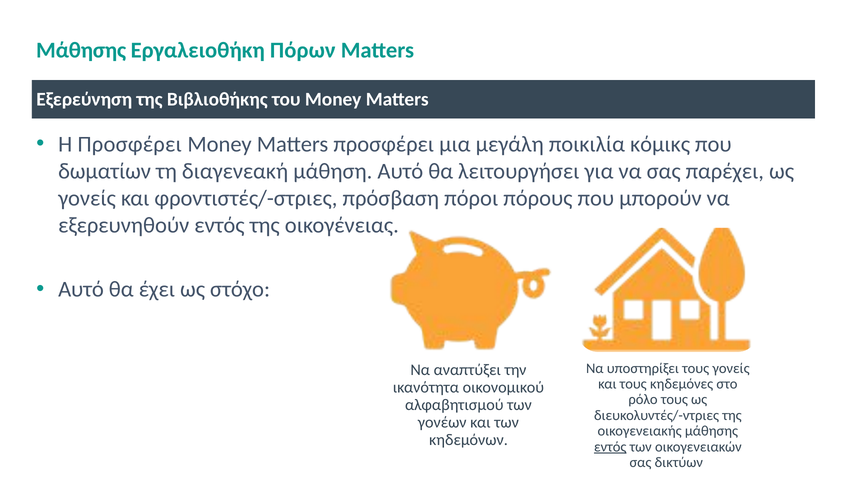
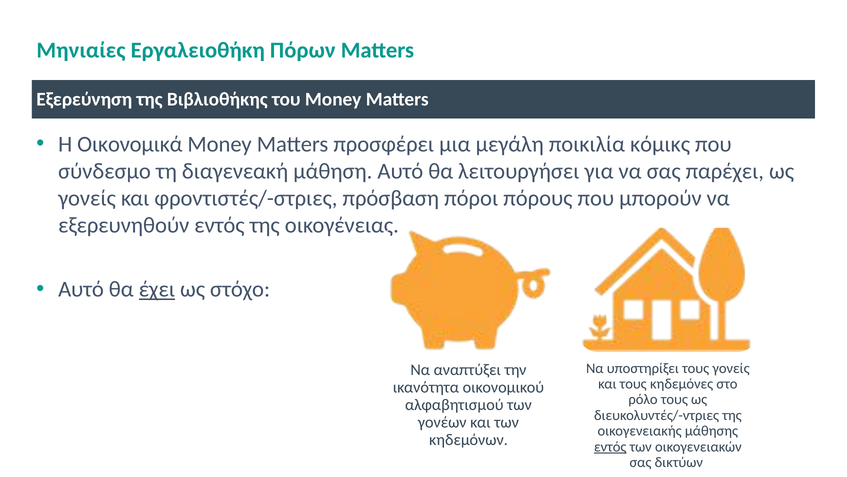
Μάθησης at (81, 50): Μάθησης -> Μηνιαίες
Η Προσφέρει: Προσφέρει -> Οικονομικά
δωματίων: δωματίων -> σύνδεσμο
έχει underline: none -> present
